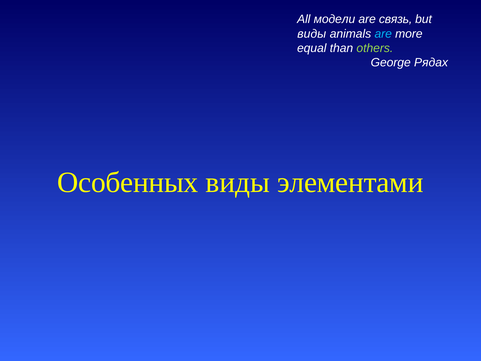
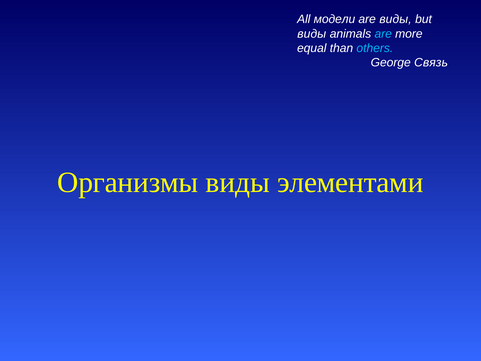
are связь: связь -> виды
others colour: light green -> light blue
Рядах: Рядах -> Связь
Особенных: Особенных -> Организмы
